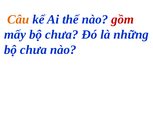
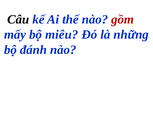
Câu colour: orange -> black
mấy bộ chưa: chưa -> miêu
chưa at (33, 50): chưa -> đánh
